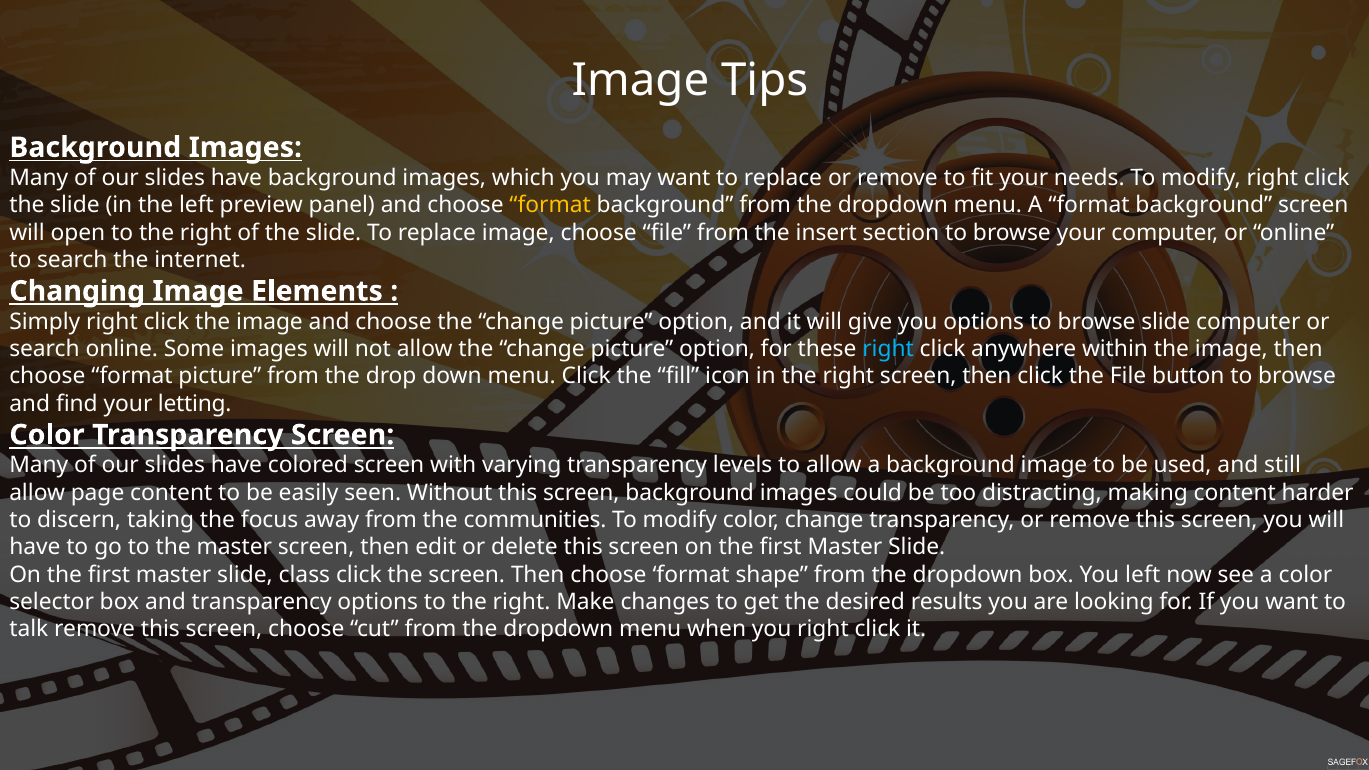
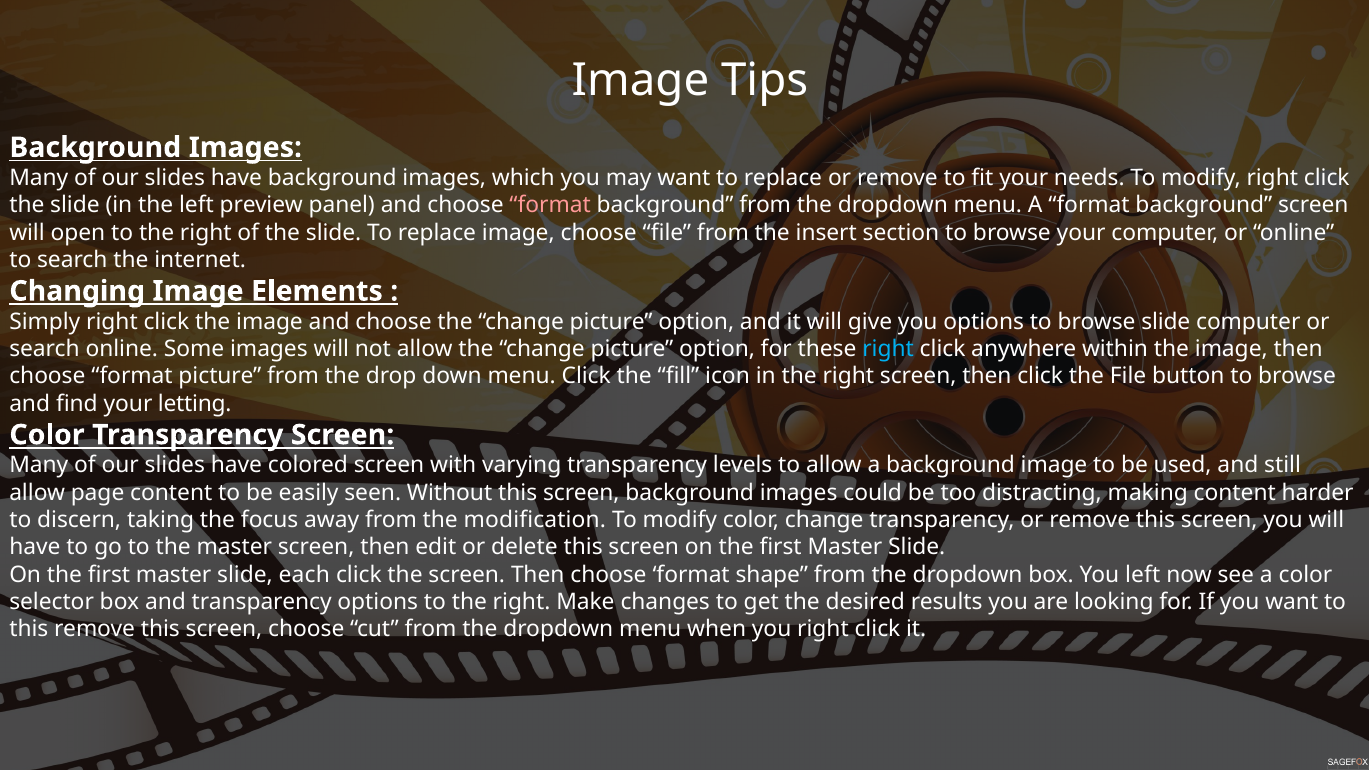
format at (550, 205) colour: yellow -> pink
communities: communities -> modification
class: class -> each
talk at (29, 630): talk -> this
